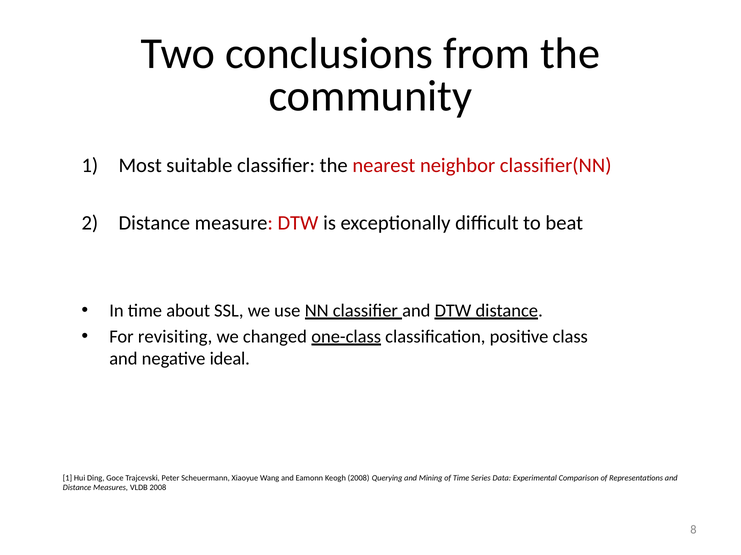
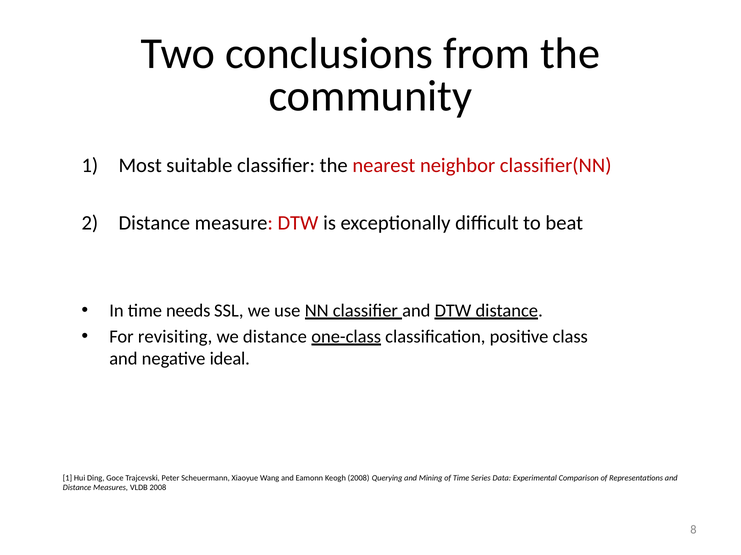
about: about -> needs
we changed: changed -> distance
